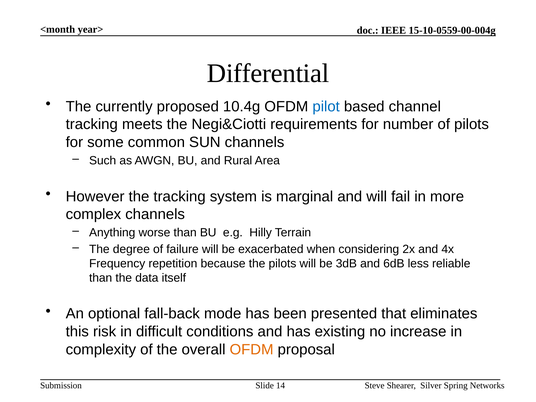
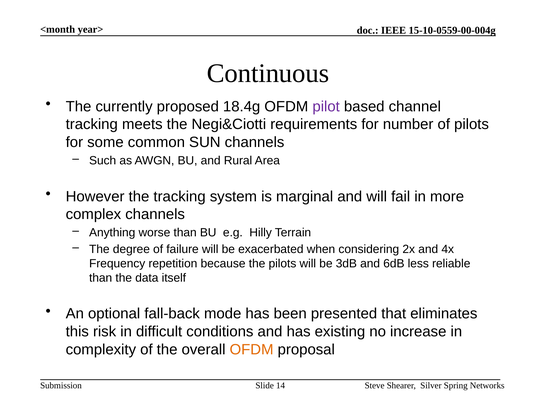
Differential: Differential -> Continuous
10.4g: 10.4g -> 18.4g
pilot colour: blue -> purple
